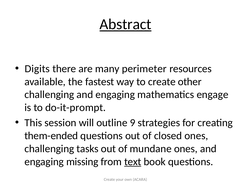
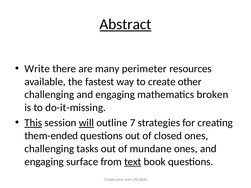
Digits: Digits -> Write
engage: engage -> broken
do-it-prompt: do-it-prompt -> do-it-missing
This underline: none -> present
will underline: none -> present
9: 9 -> 7
missing: missing -> surface
